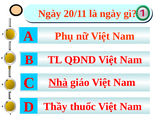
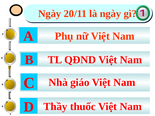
Nhà underline: present -> none
